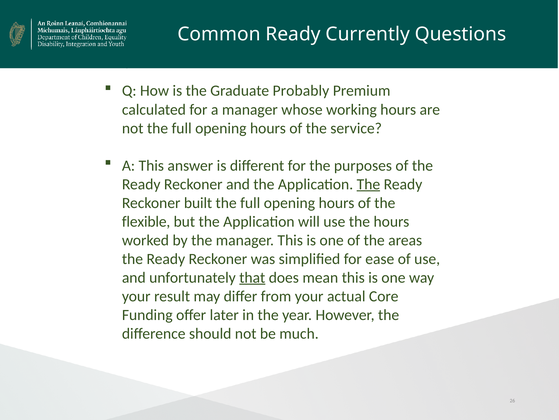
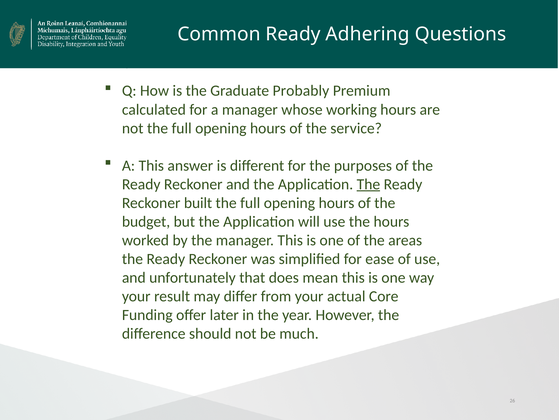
Currently: Currently -> Adhering
flexible: flexible -> budget
that underline: present -> none
